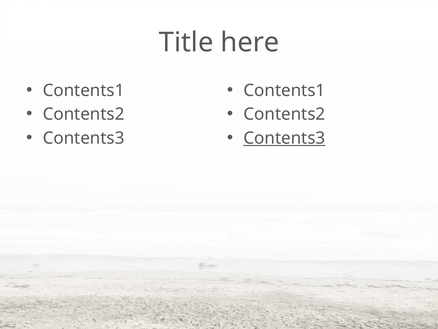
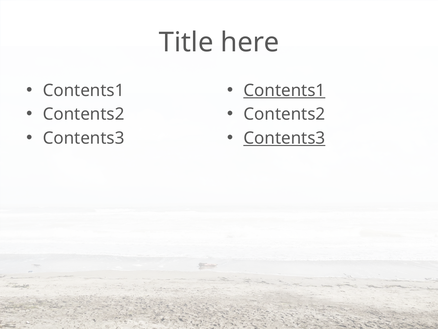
Contents1 at (284, 90) underline: none -> present
